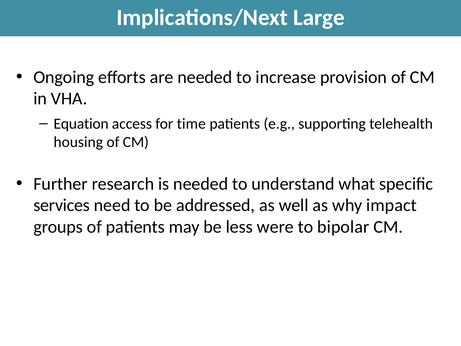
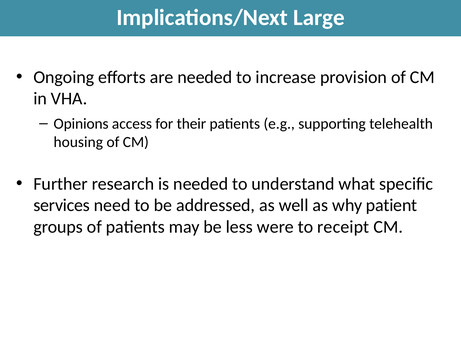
Equation: Equation -> Opinions
time: time -> their
impact: impact -> patient
bipolar: bipolar -> receipt
